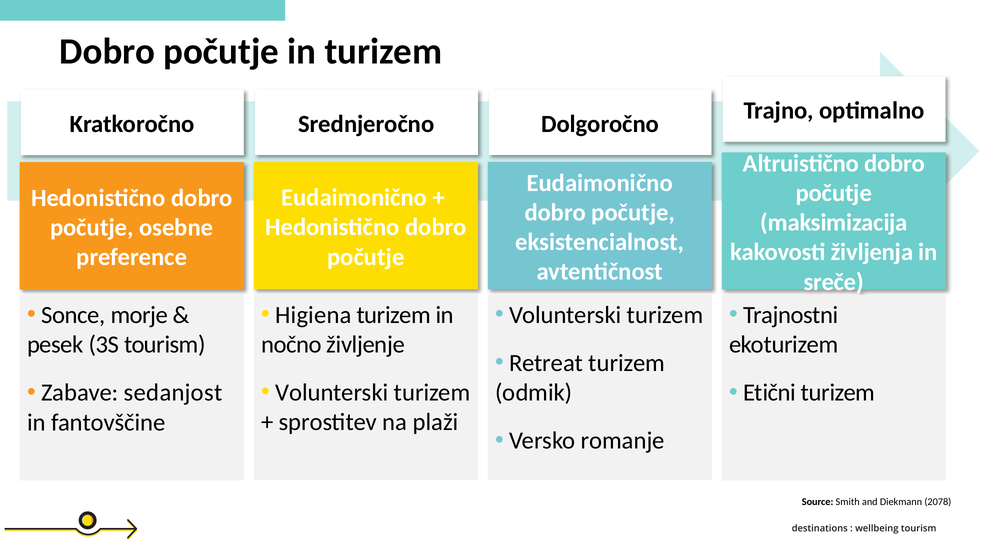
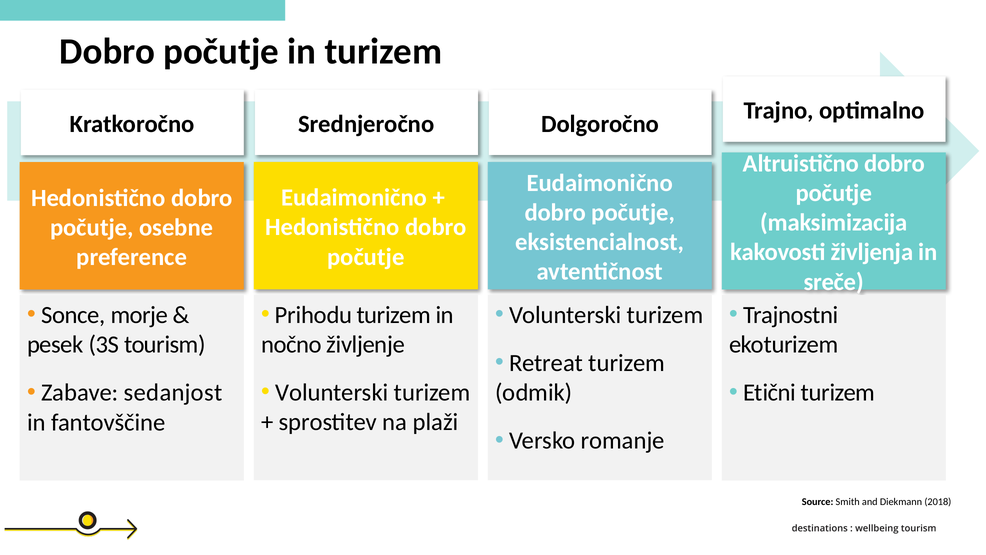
Higiena: Higiena -> Prihodu
2078: 2078 -> 2018
